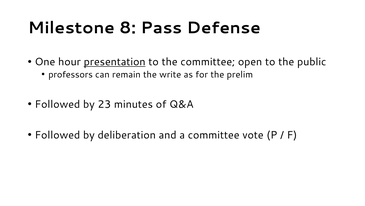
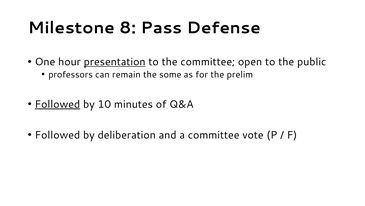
write: write -> some
Followed at (57, 104) underline: none -> present
23: 23 -> 10
